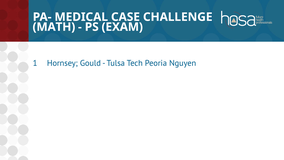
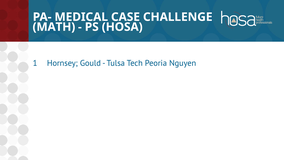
EXAM: EXAM -> HOSA
